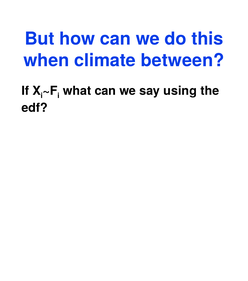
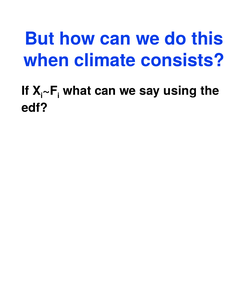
between: between -> consists
